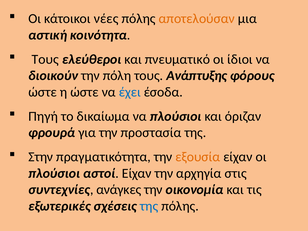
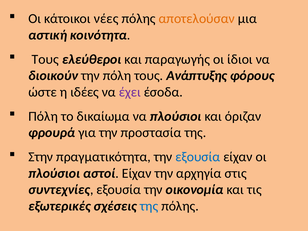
πνευματικό: πνευματικό -> παραγωγής
η ώστε: ώστε -> ιδέες
έχει colour: blue -> purple
Πηγή at (43, 116): Πηγή -> Πόλη
εξουσία at (198, 157) colour: orange -> blue
συντεχνίες ανάγκες: ανάγκες -> εξουσία
